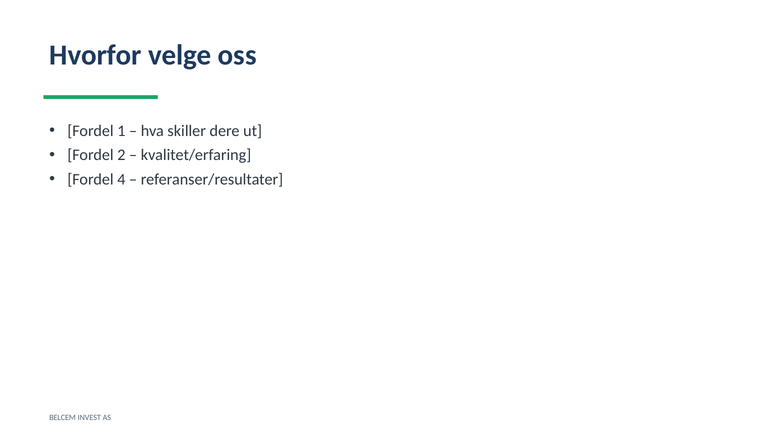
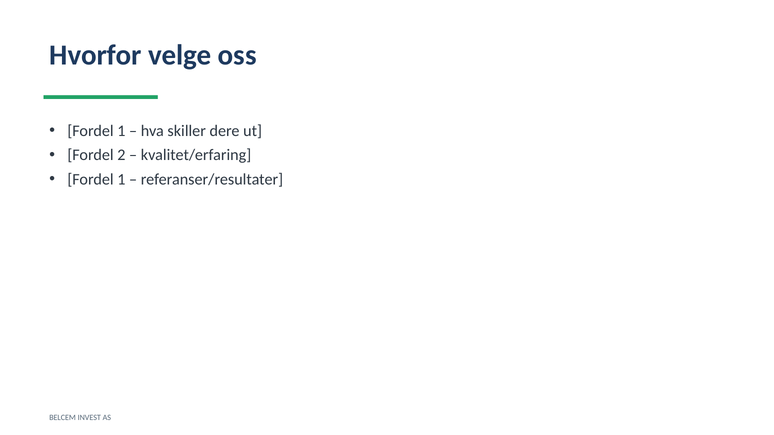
4 at (121, 179): 4 -> 1
